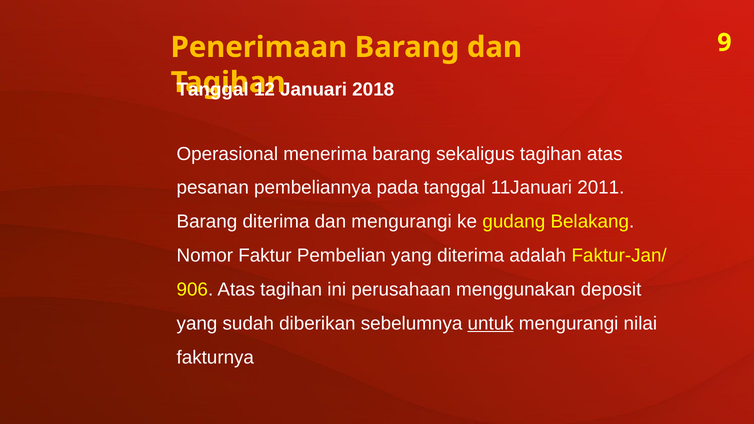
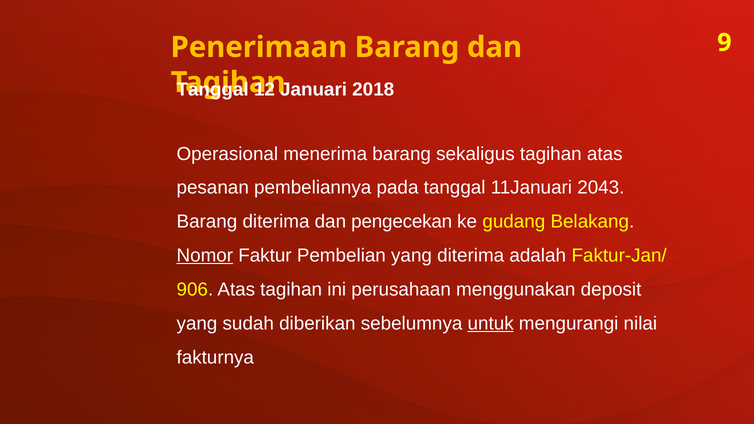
2011: 2011 -> 2043
dan mengurangi: mengurangi -> pengecekan
Nomor underline: none -> present
